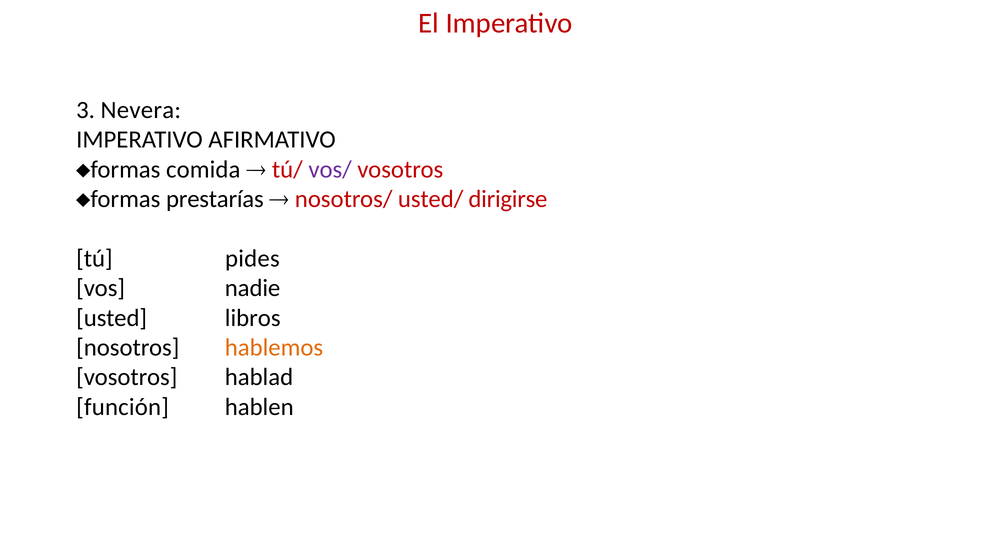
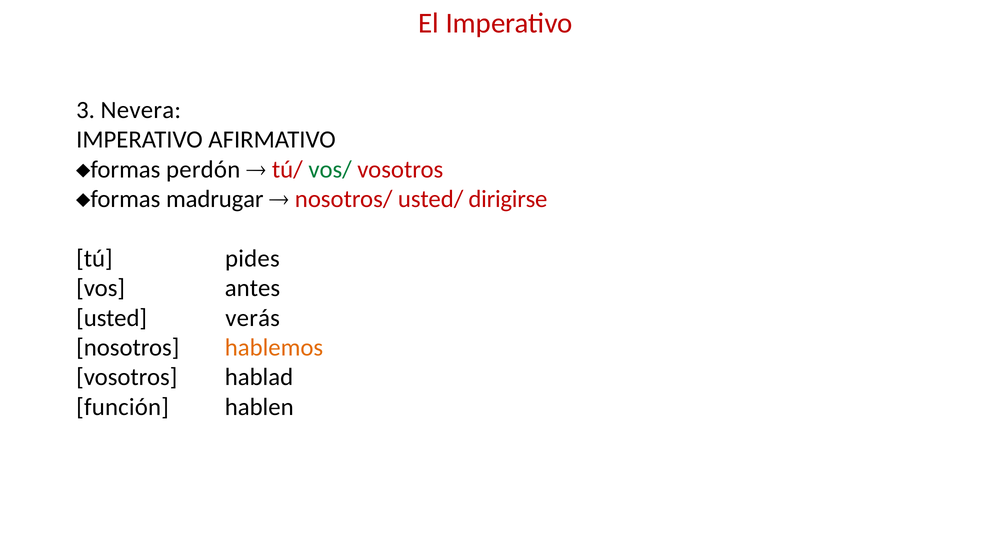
comida: comida -> perdón
vos/ colour: purple -> green
prestarías: prestarías -> madrugar
nadie: nadie -> antes
libros: libros -> verás
